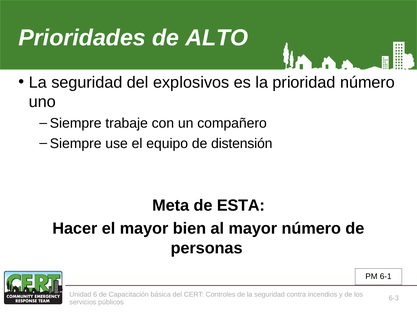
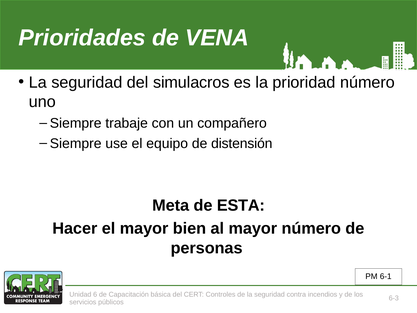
ALTO: ALTO -> VENA
explosivos: explosivos -> simulacros
